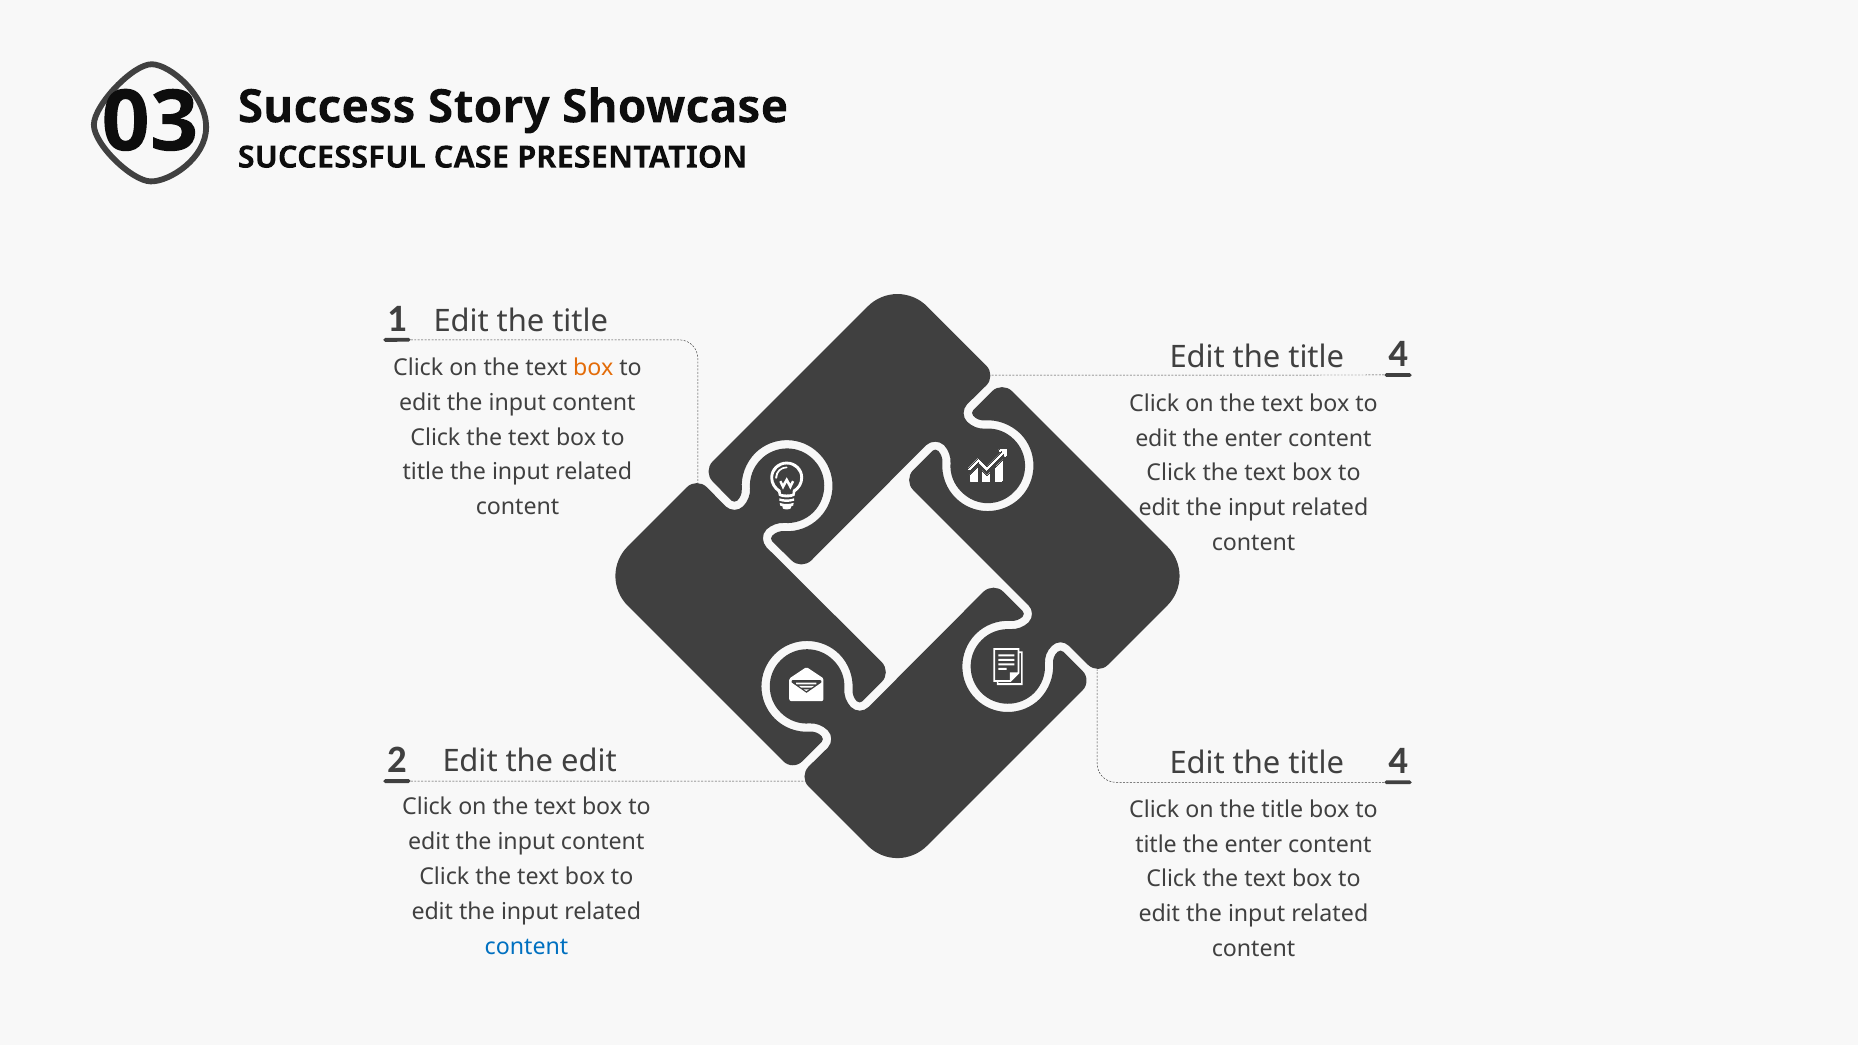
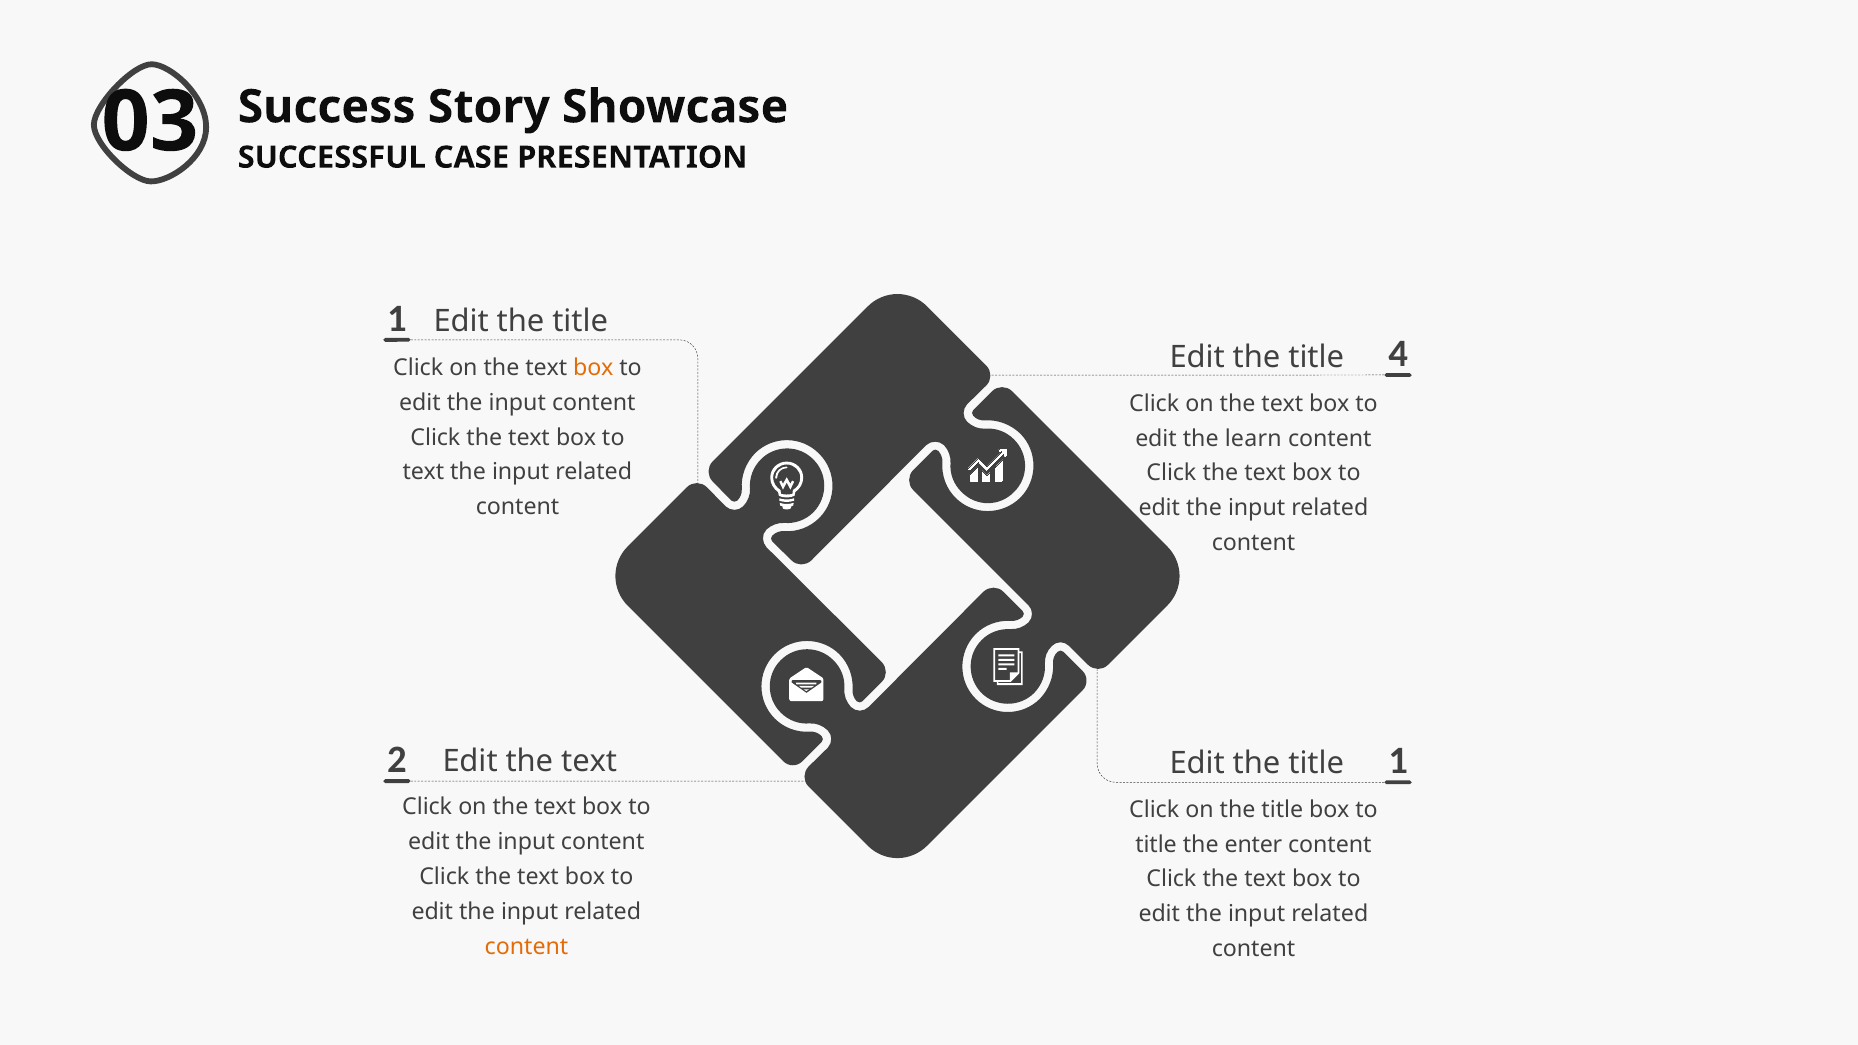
edit the enter: enter -> learn
title at (423, 472): title -> text
2 4: 4 -> 1
Edit the edit: edit -> text
content at (526, 947) colour: blue -> orange
